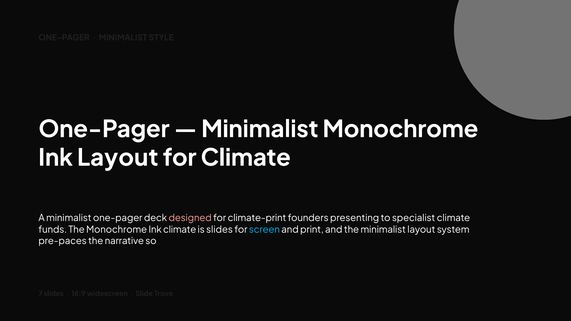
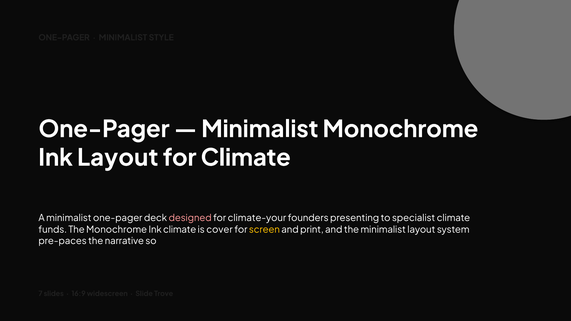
climate-print: climate-print -> climate-your
is slides: slides -> cover
screen colour: light blue -> yellow
